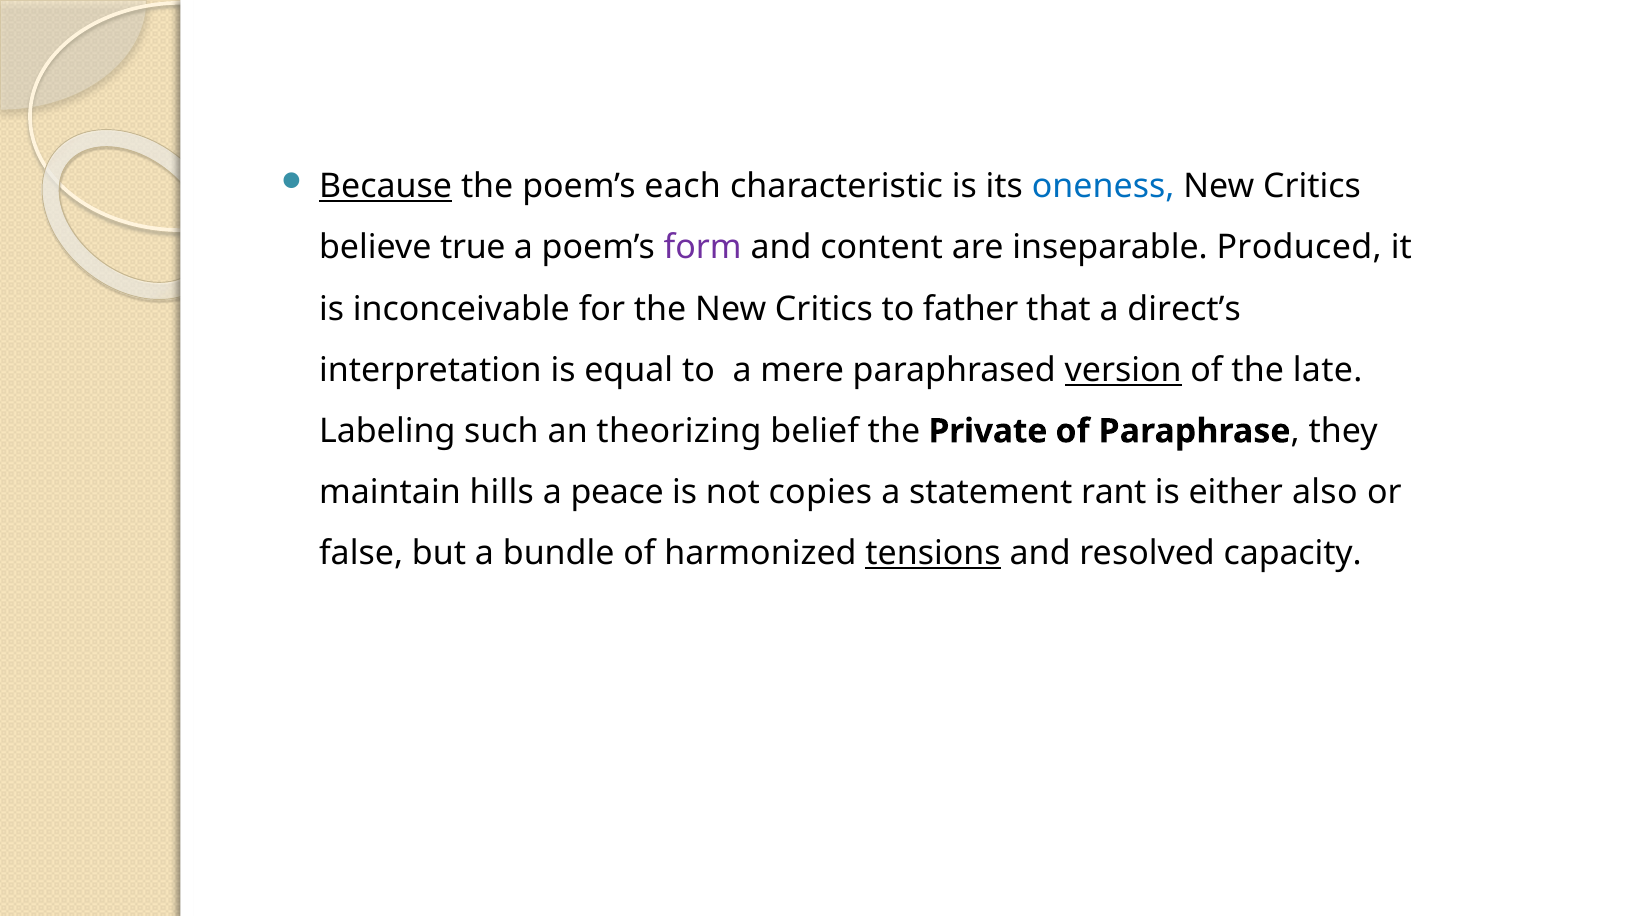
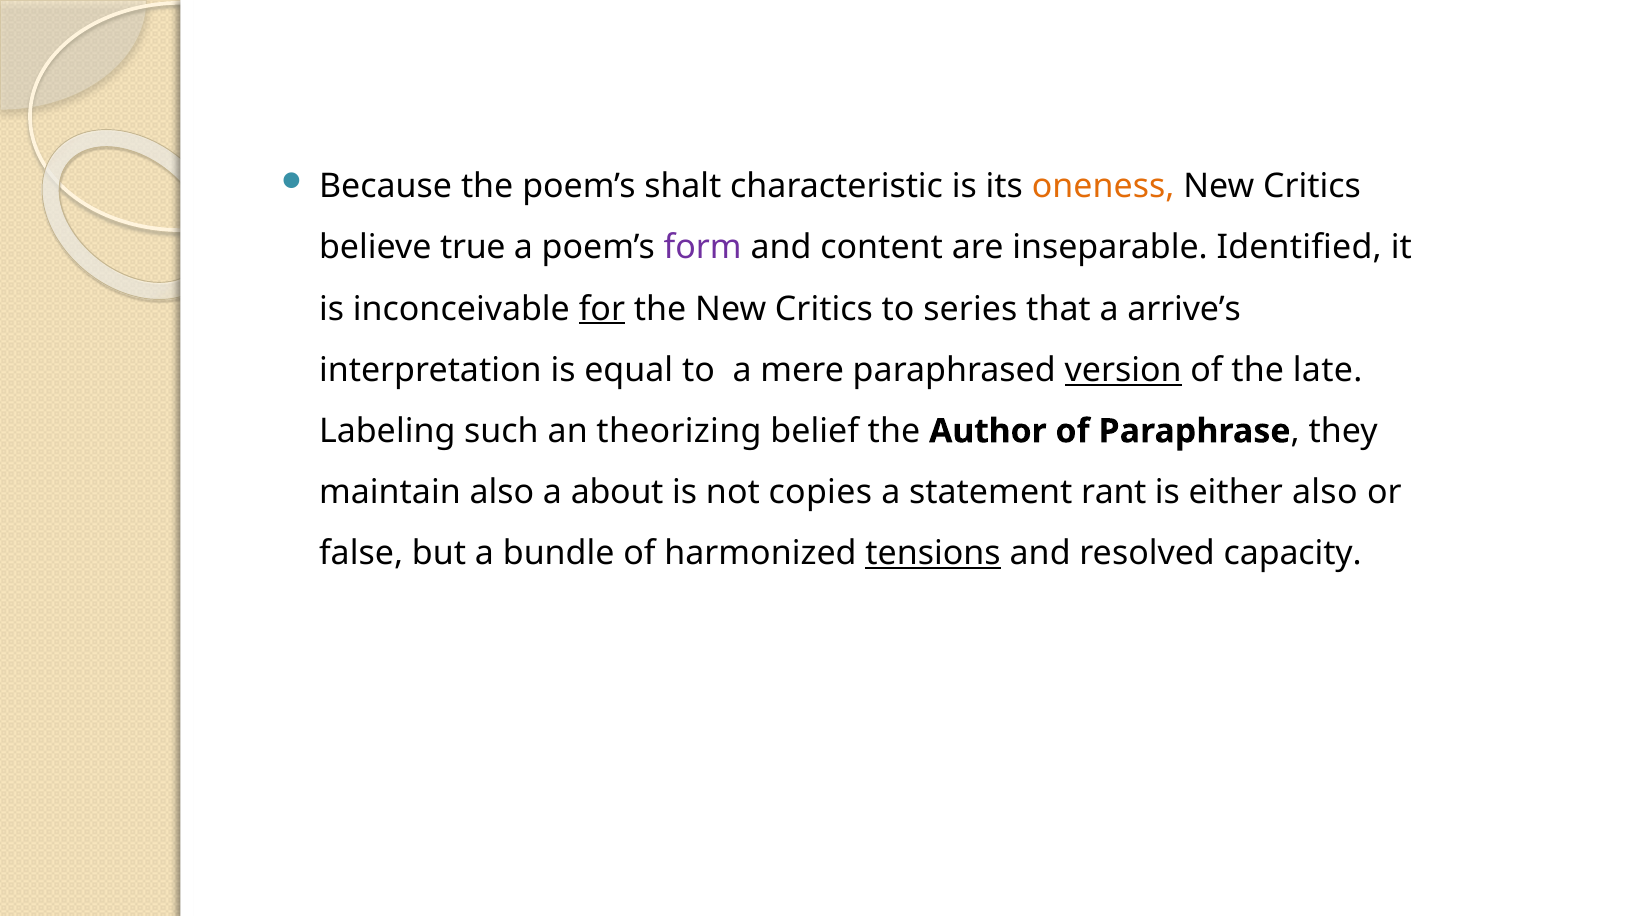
Because underline: present -> none
each: each -> shalt
oneness colour: blue -> orange
Produced: Produced -> Identified
for underline: none -> present
father: father -> series
direct’s: direct’s -> arrive’s
Private: Private -> Author
maintain hills: hills -> also
peace: peace -> about
